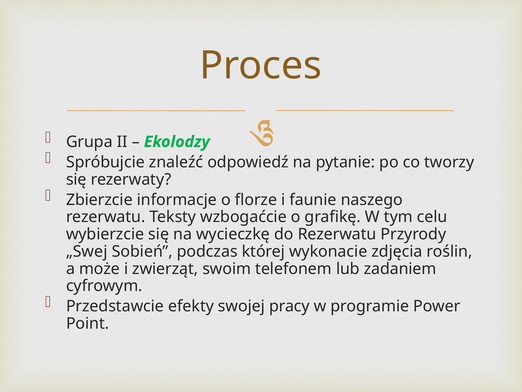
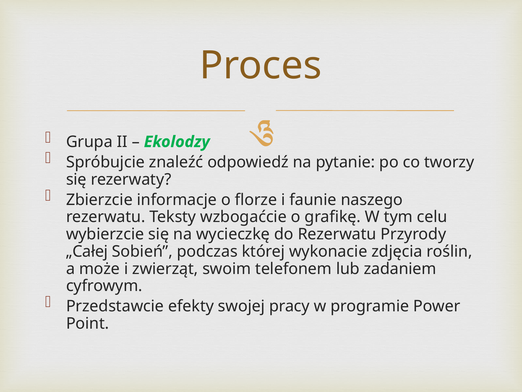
„Swej: „Swej -> „Całej
